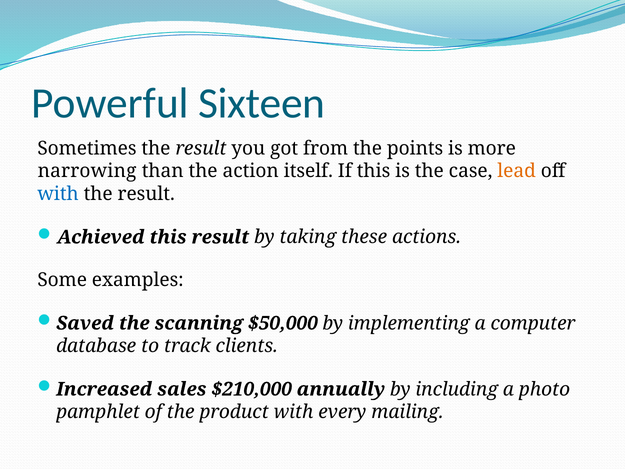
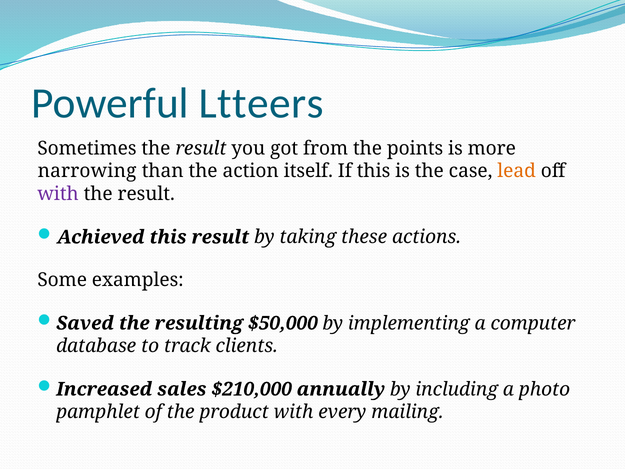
Sixteen: Sixteen -> Ltteers
with at (58, 194) colour: blue -> purple
scanning: scanning -> resulting
